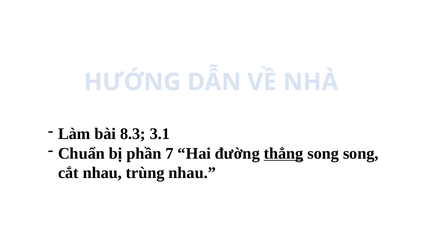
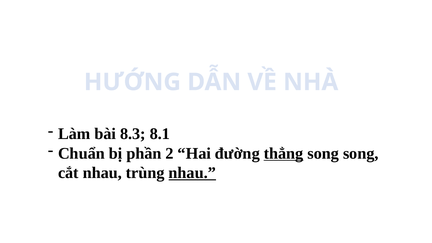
3.1: 3.1 -> 8.1
7: 7 -> 2
nhau at (192, 173) underline: none -> present
